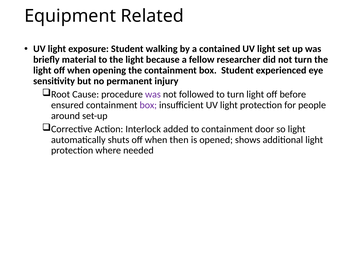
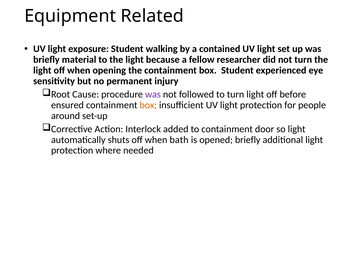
box at (148, 105) colour: purple -> orange
then: then -> bath
opened shows: shows -> briefly
